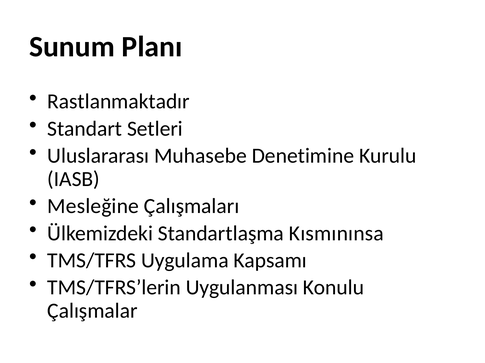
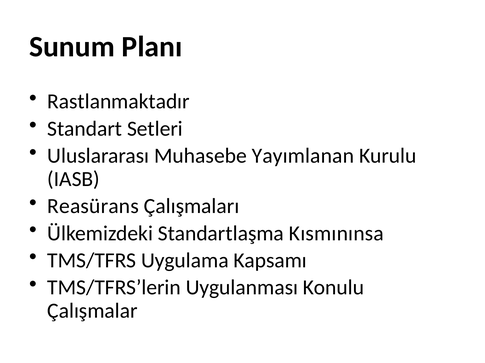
Denetimine: Denetimine -> Yayımlanan
Mesleğine: Mesleğine -> Reasürans
